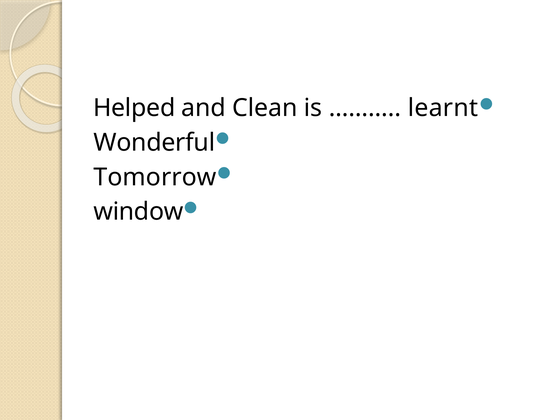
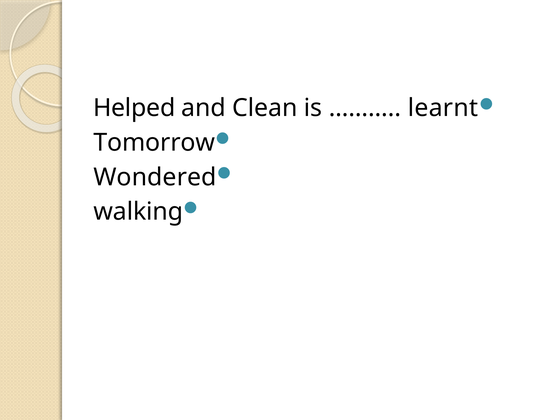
Wonderful: Wonderful -> Tomorrow
Tomorrow: Tomorrow -> Wondered
window: window -> walking
